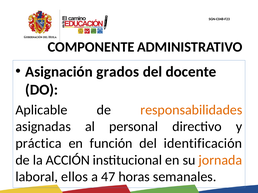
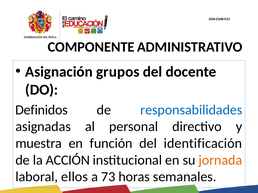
grados: grados -> grupos
Aplicable: Aplicable -> Definidos
responsabilidades colour: orange -> blue
práctica: práctica -> muestra
47: 47 -> 73
